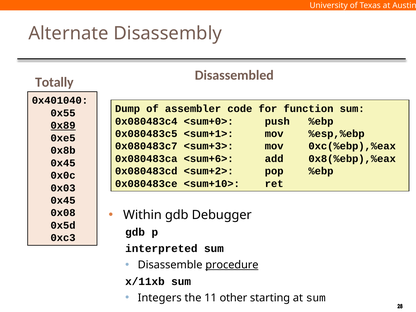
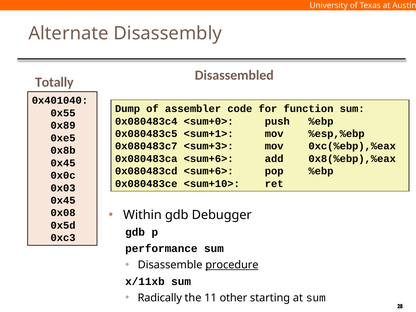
0x89 underline: present -> none
0x080483cd <sum+2>: <sum+2> -> <sum+6>
interpreted: interpreted -> performance
Integers: Integers -> Radically
